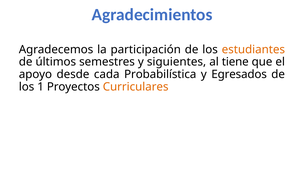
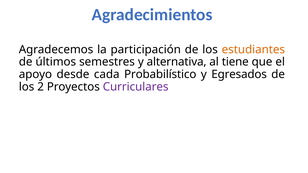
siguientes: siguientes -> alternativa
Probabilística: Probabilística -> Probabilístico
1: 1 -> 2
Curriculares colour: orange -> purple
